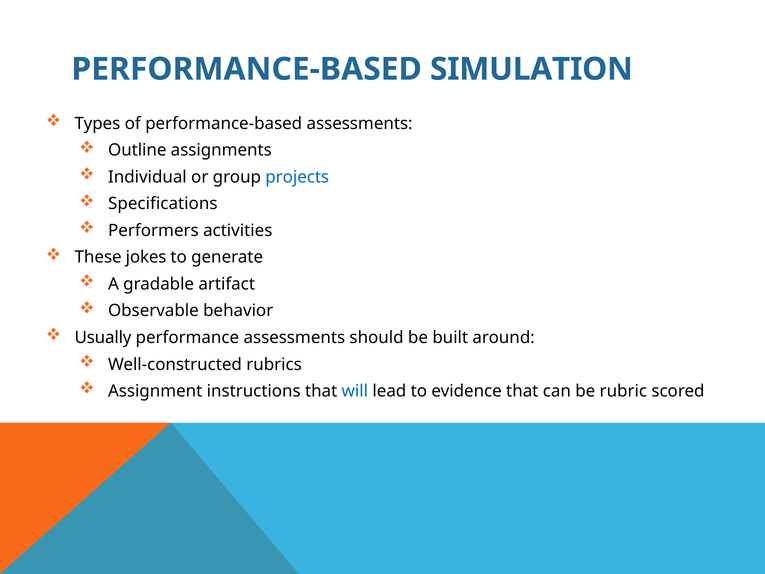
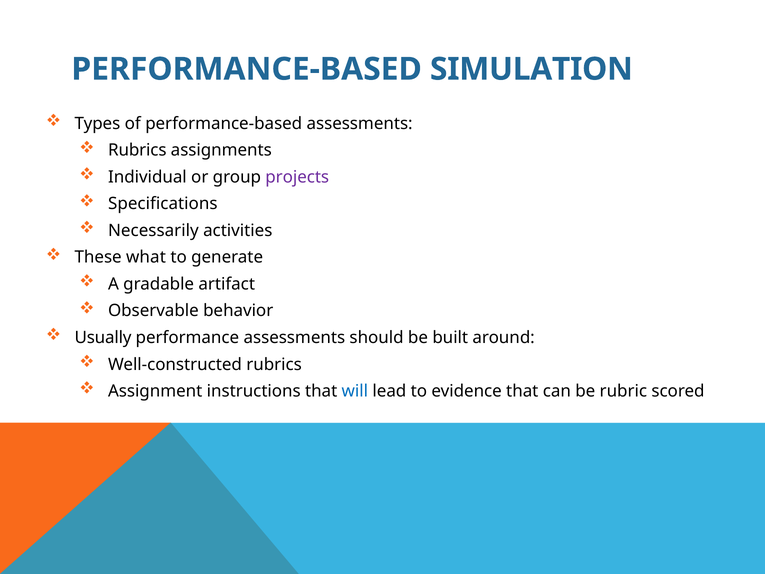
Outline at (137, 150): Outline -> Rubrics
projects colour: blue -> purple
Performers: Performers -> Necessarily
jokes: jokes -> what
